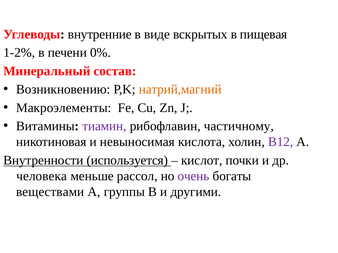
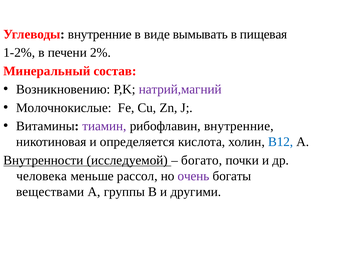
вскрытых: вскрытых -> вымывать
0%: 0% -> 2%
натрий,магний colour: orange -> purple
Макроэлементы: Макроэлементы -> Молочнокислые
рибофлавин частичному: частичному -> внутренние
невыносимая: невыносимая -> определяется
В12 colour: purple -> blue
используется: используется -> исследуемой
кислот: кислот -> богато
